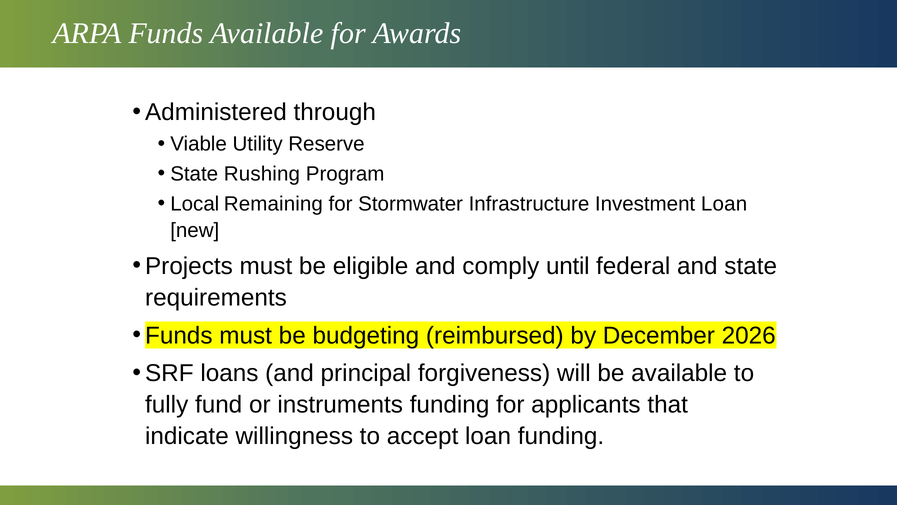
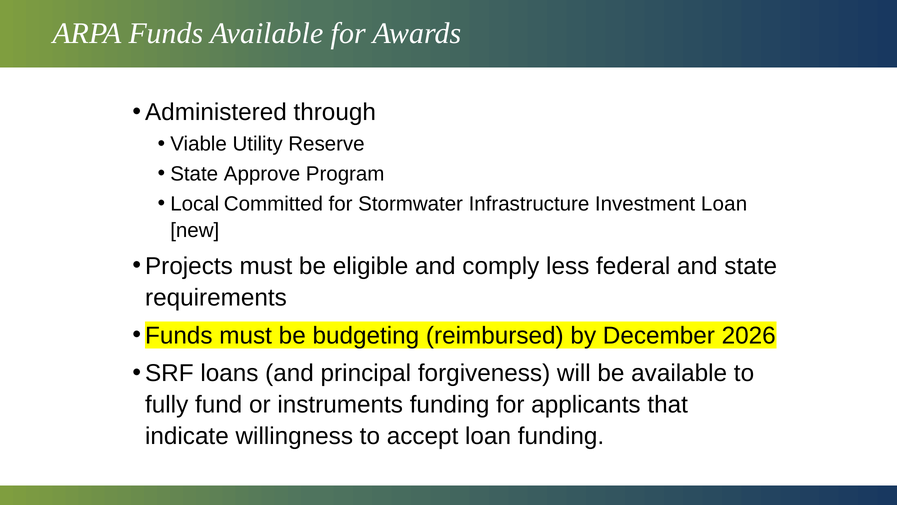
Rushing: Rushing -> Approve
Remaining: Remaining -> Committed
until: until -> less
